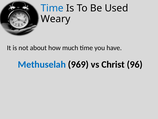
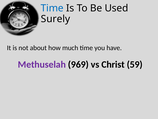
Weary: Weary -> Surely
Methuselah colour: blue -> purple
96: 96 -> 59
